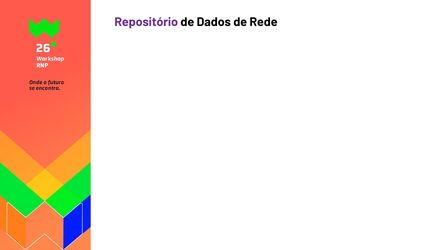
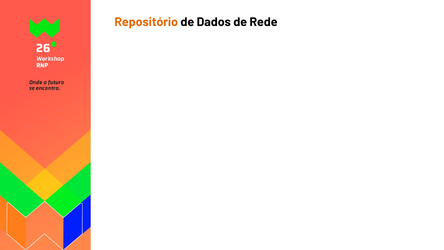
Repositório colour: purple -> orange
